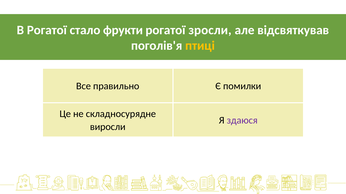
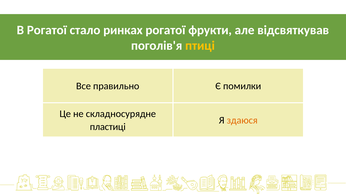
фрукти: фрукти -> ринках
зросли: зросли -> фрукти
здаюся colour: purple -> orange
виросли: виросли -> пластиці
